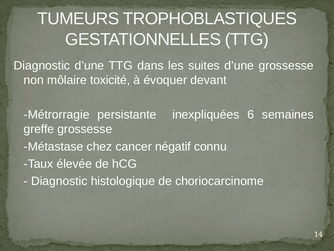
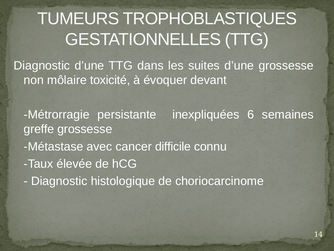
chez: chez -> avec
négatif: négatif -> difficile
